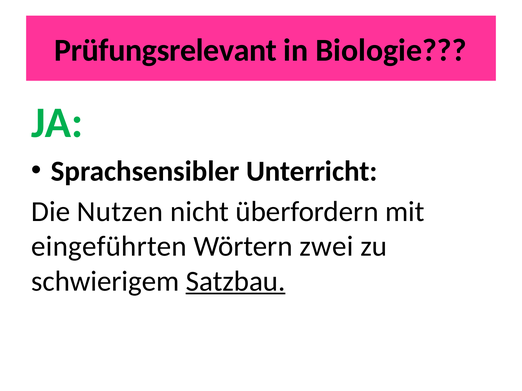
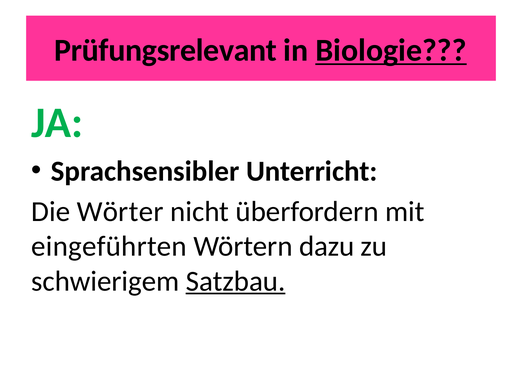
Biologie underline: none -> present
Nutzen: Nutzen -> Wörter
zwei: zwei -> dazu
